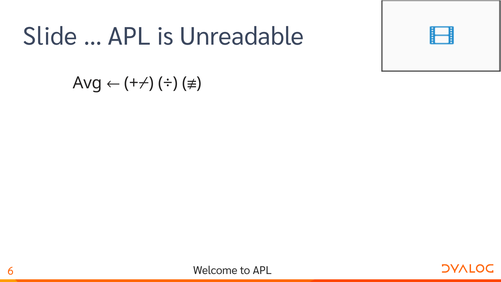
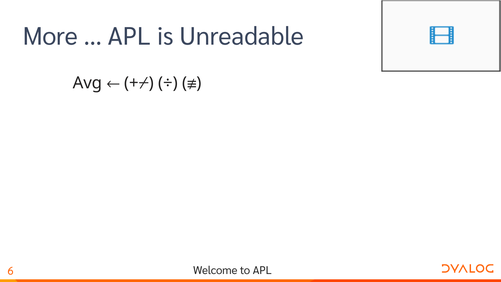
Slide: Slide -> More
